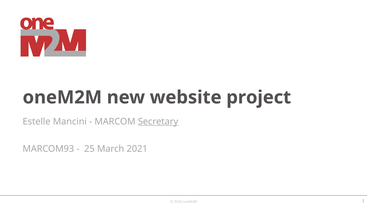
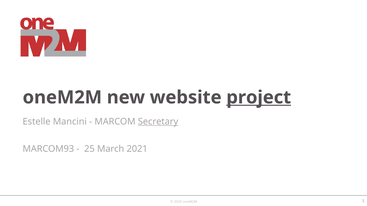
project underline: none -> present
